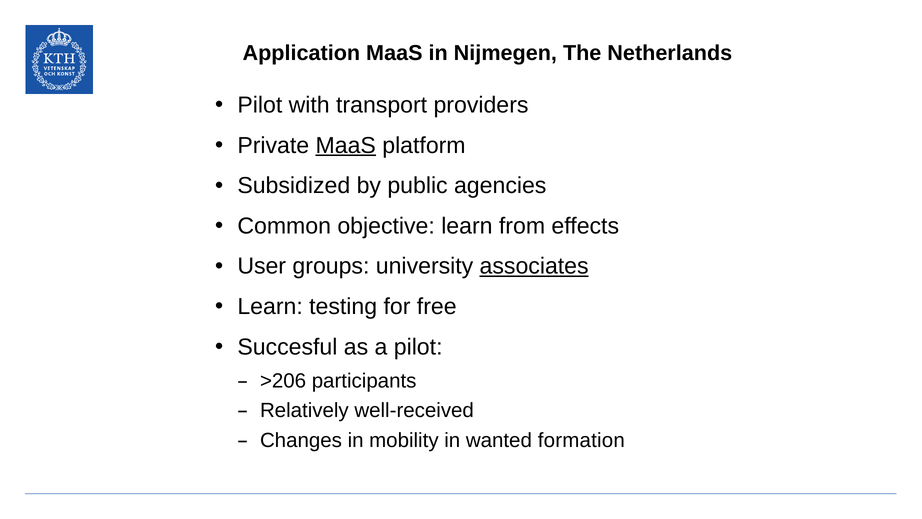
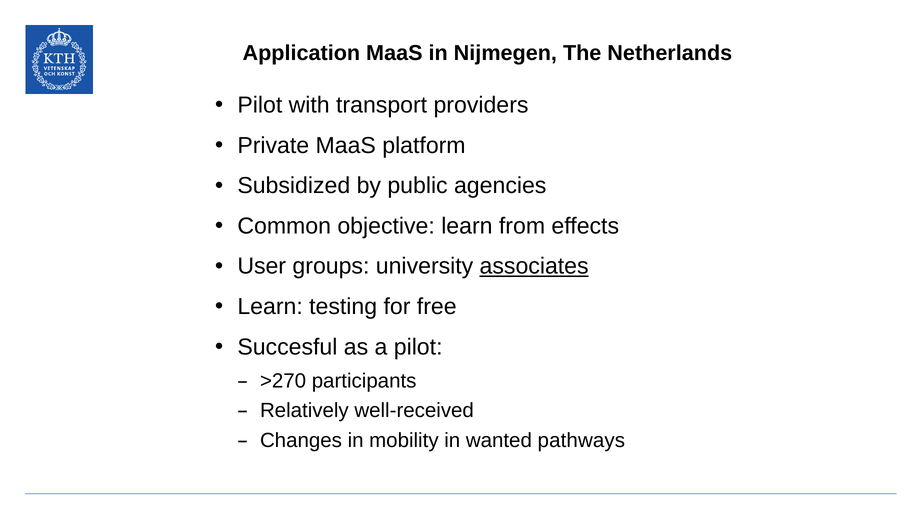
MaaS at (346, 145) underline: present -> none
>206: >206 -> >270
formation: formation -> pathways
